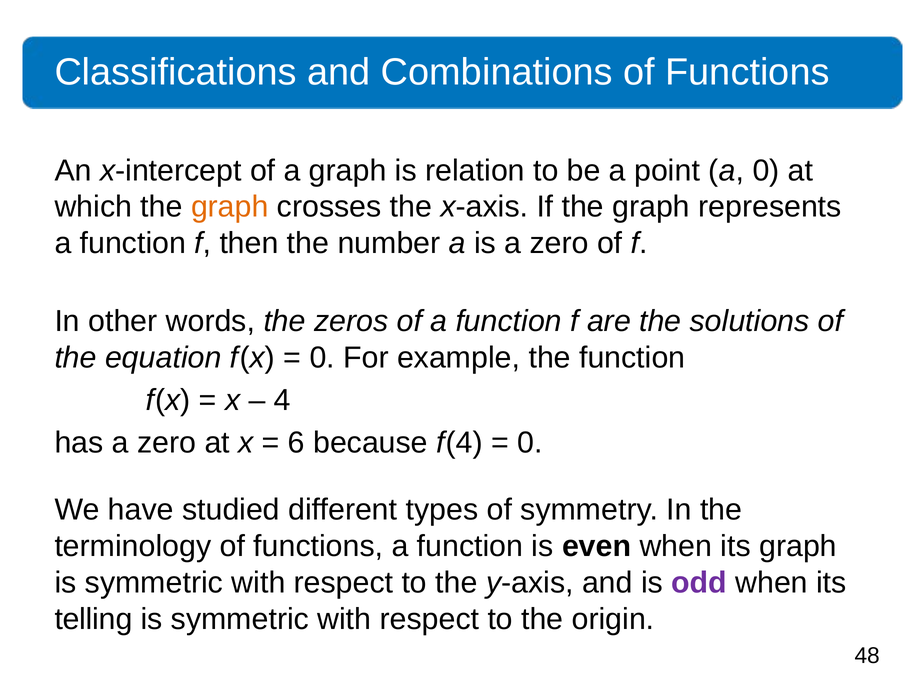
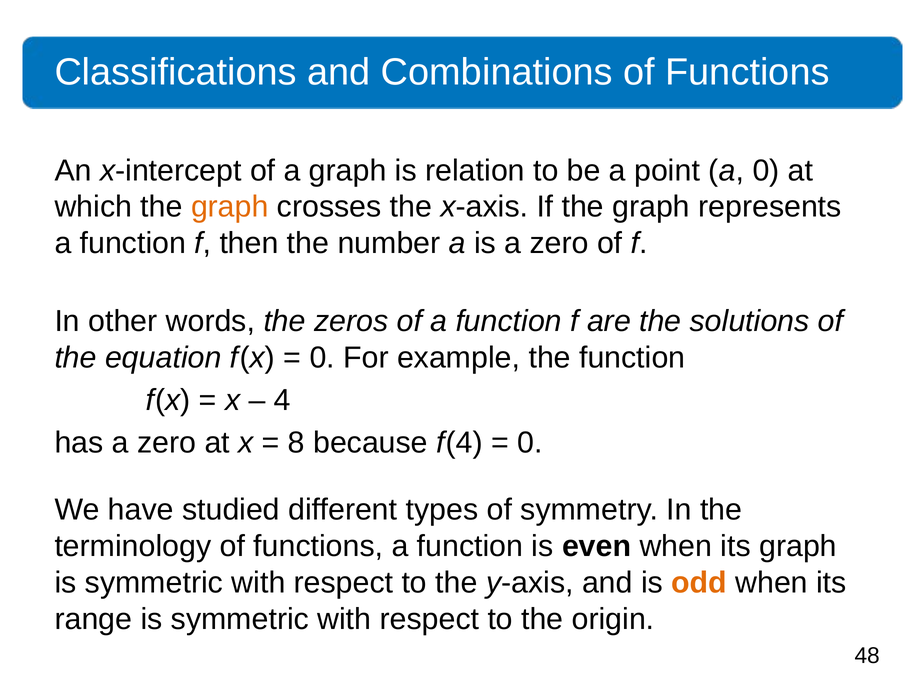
6: 6 -> 8
odd colour: purple -> orange
telling: telling -> range
